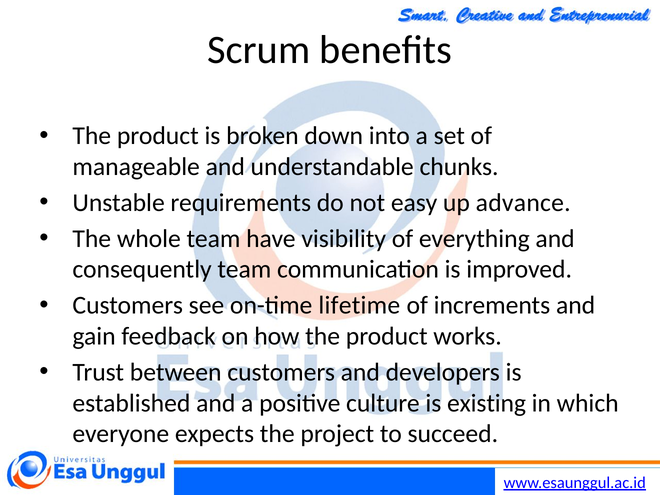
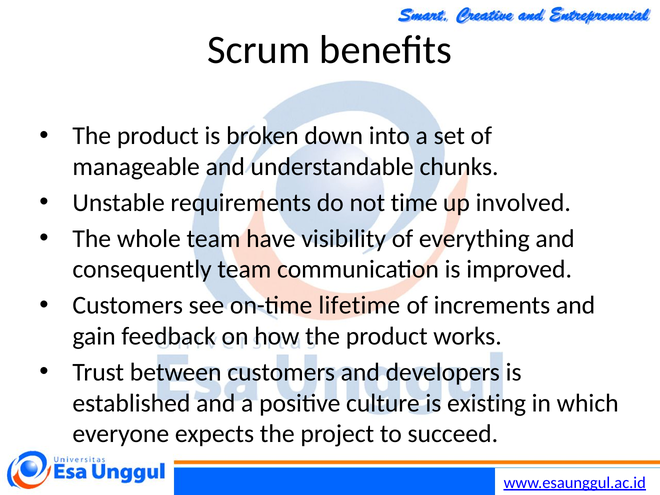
easy: easy -> time
advance: advance -> involved
